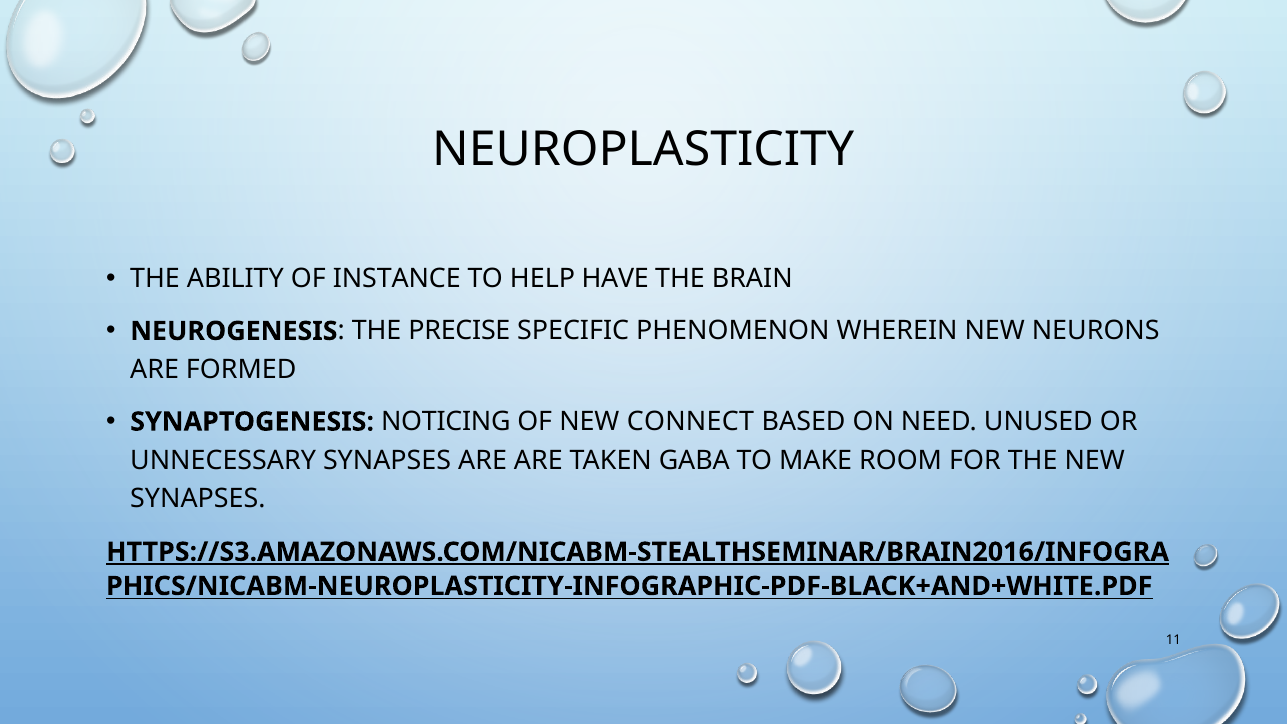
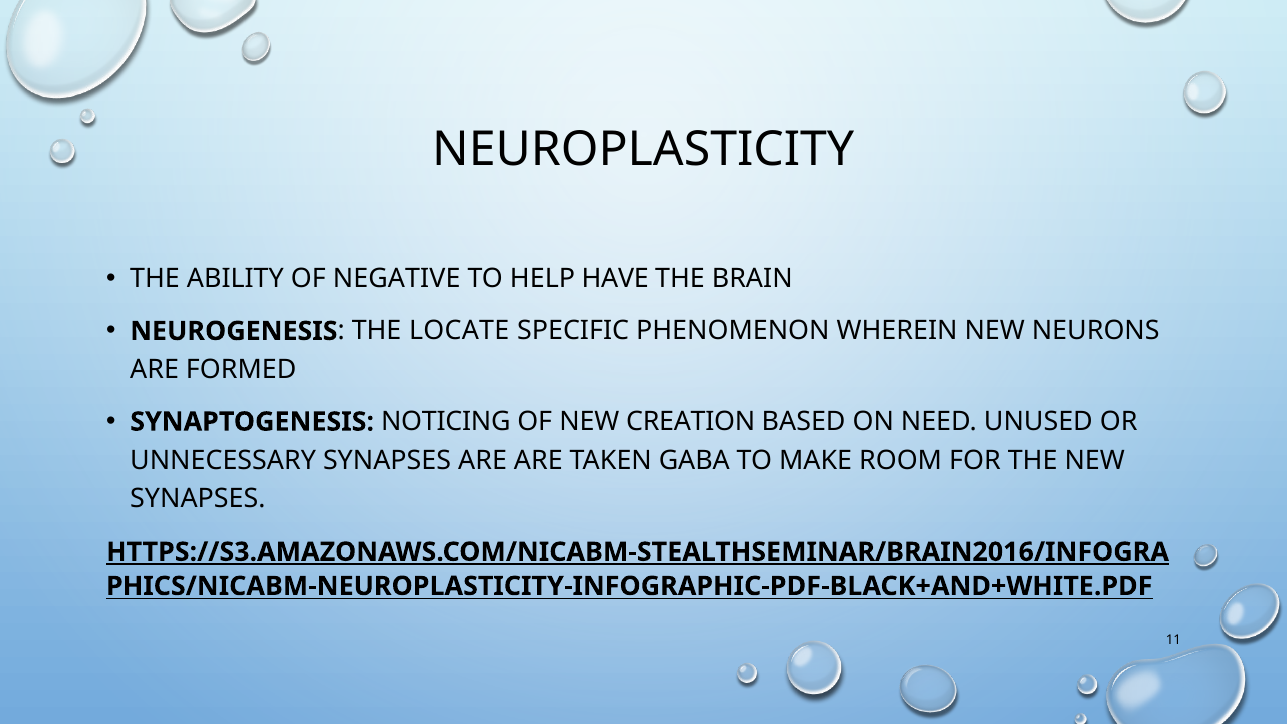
INSTANCE: INSTANCE -> NEGATIVE
PRECISE: PRECISE -> LOCATE
CONNECT: CONNECT -> CREATION
